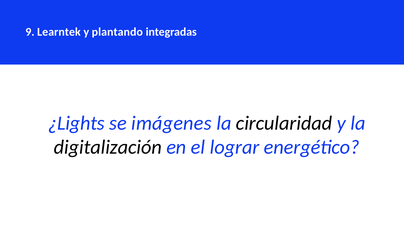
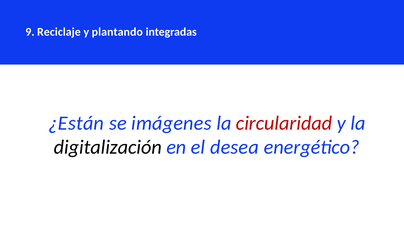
Learntek: Learntek -> Reciclaje
¿Lights: ¿Lights -> ¿Están
circularidad colour: black -> red
lograr: lograr -> desea
